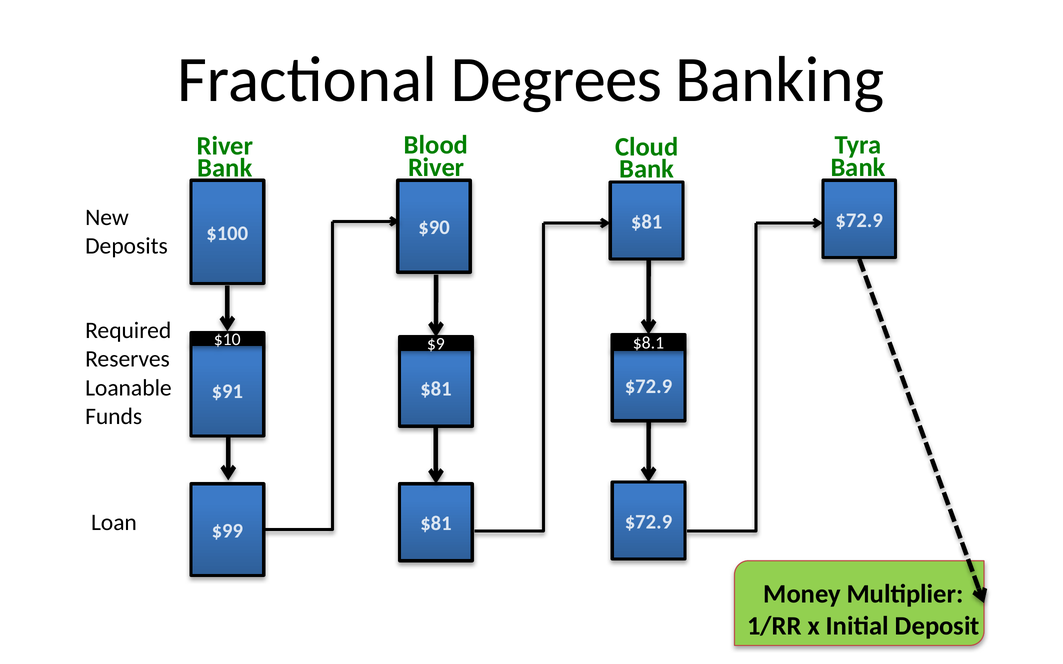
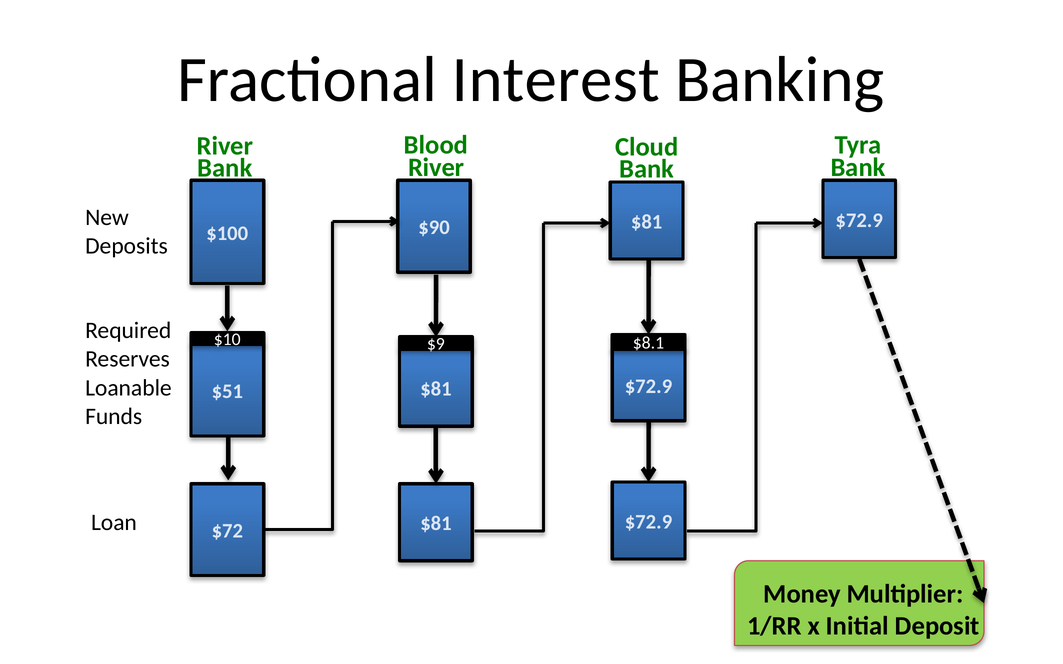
Degrees: Degrees -> Interest
$91: $91 -> $51
$99: $99 -> $72
